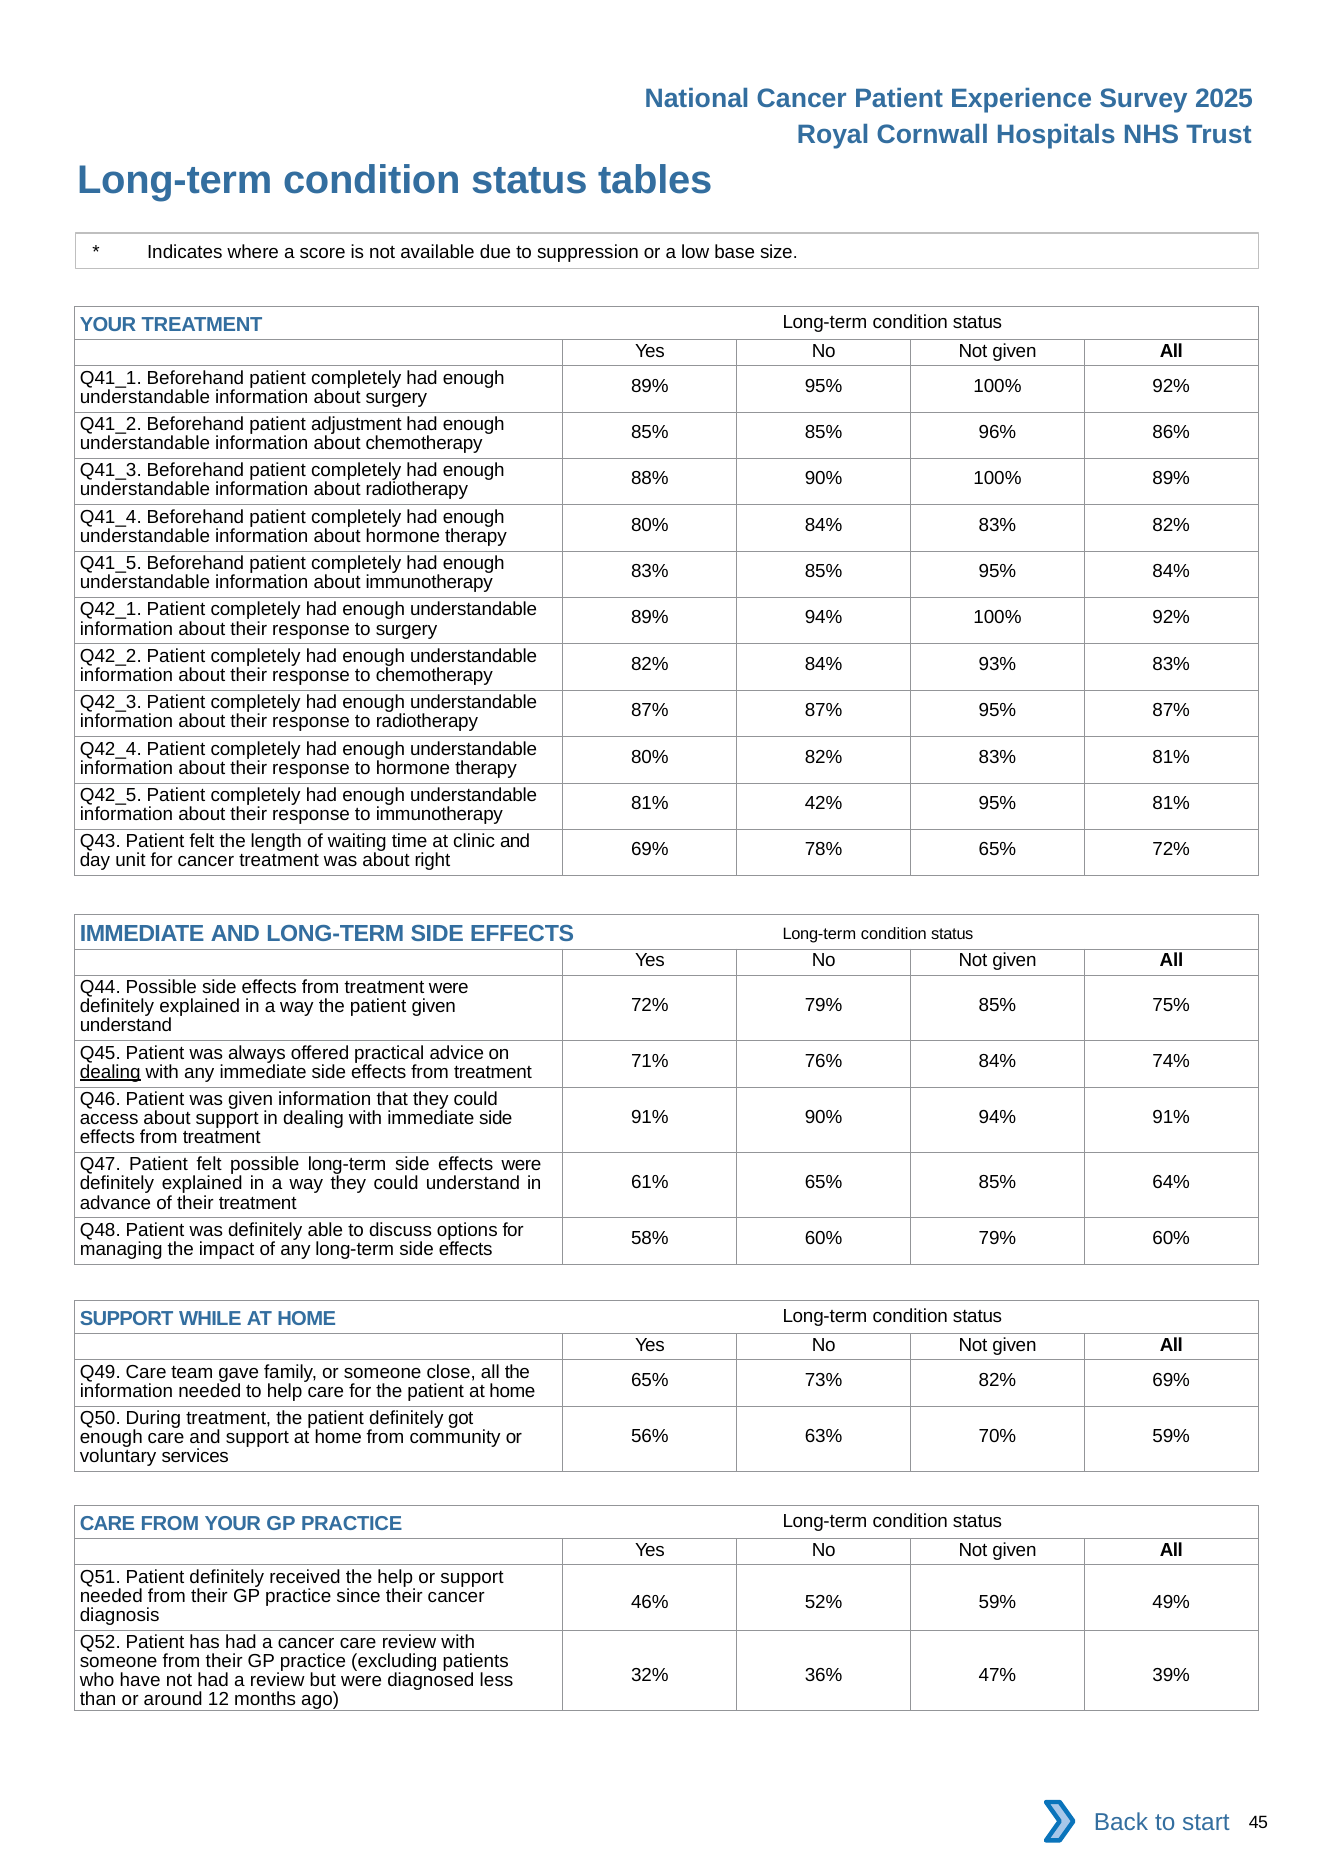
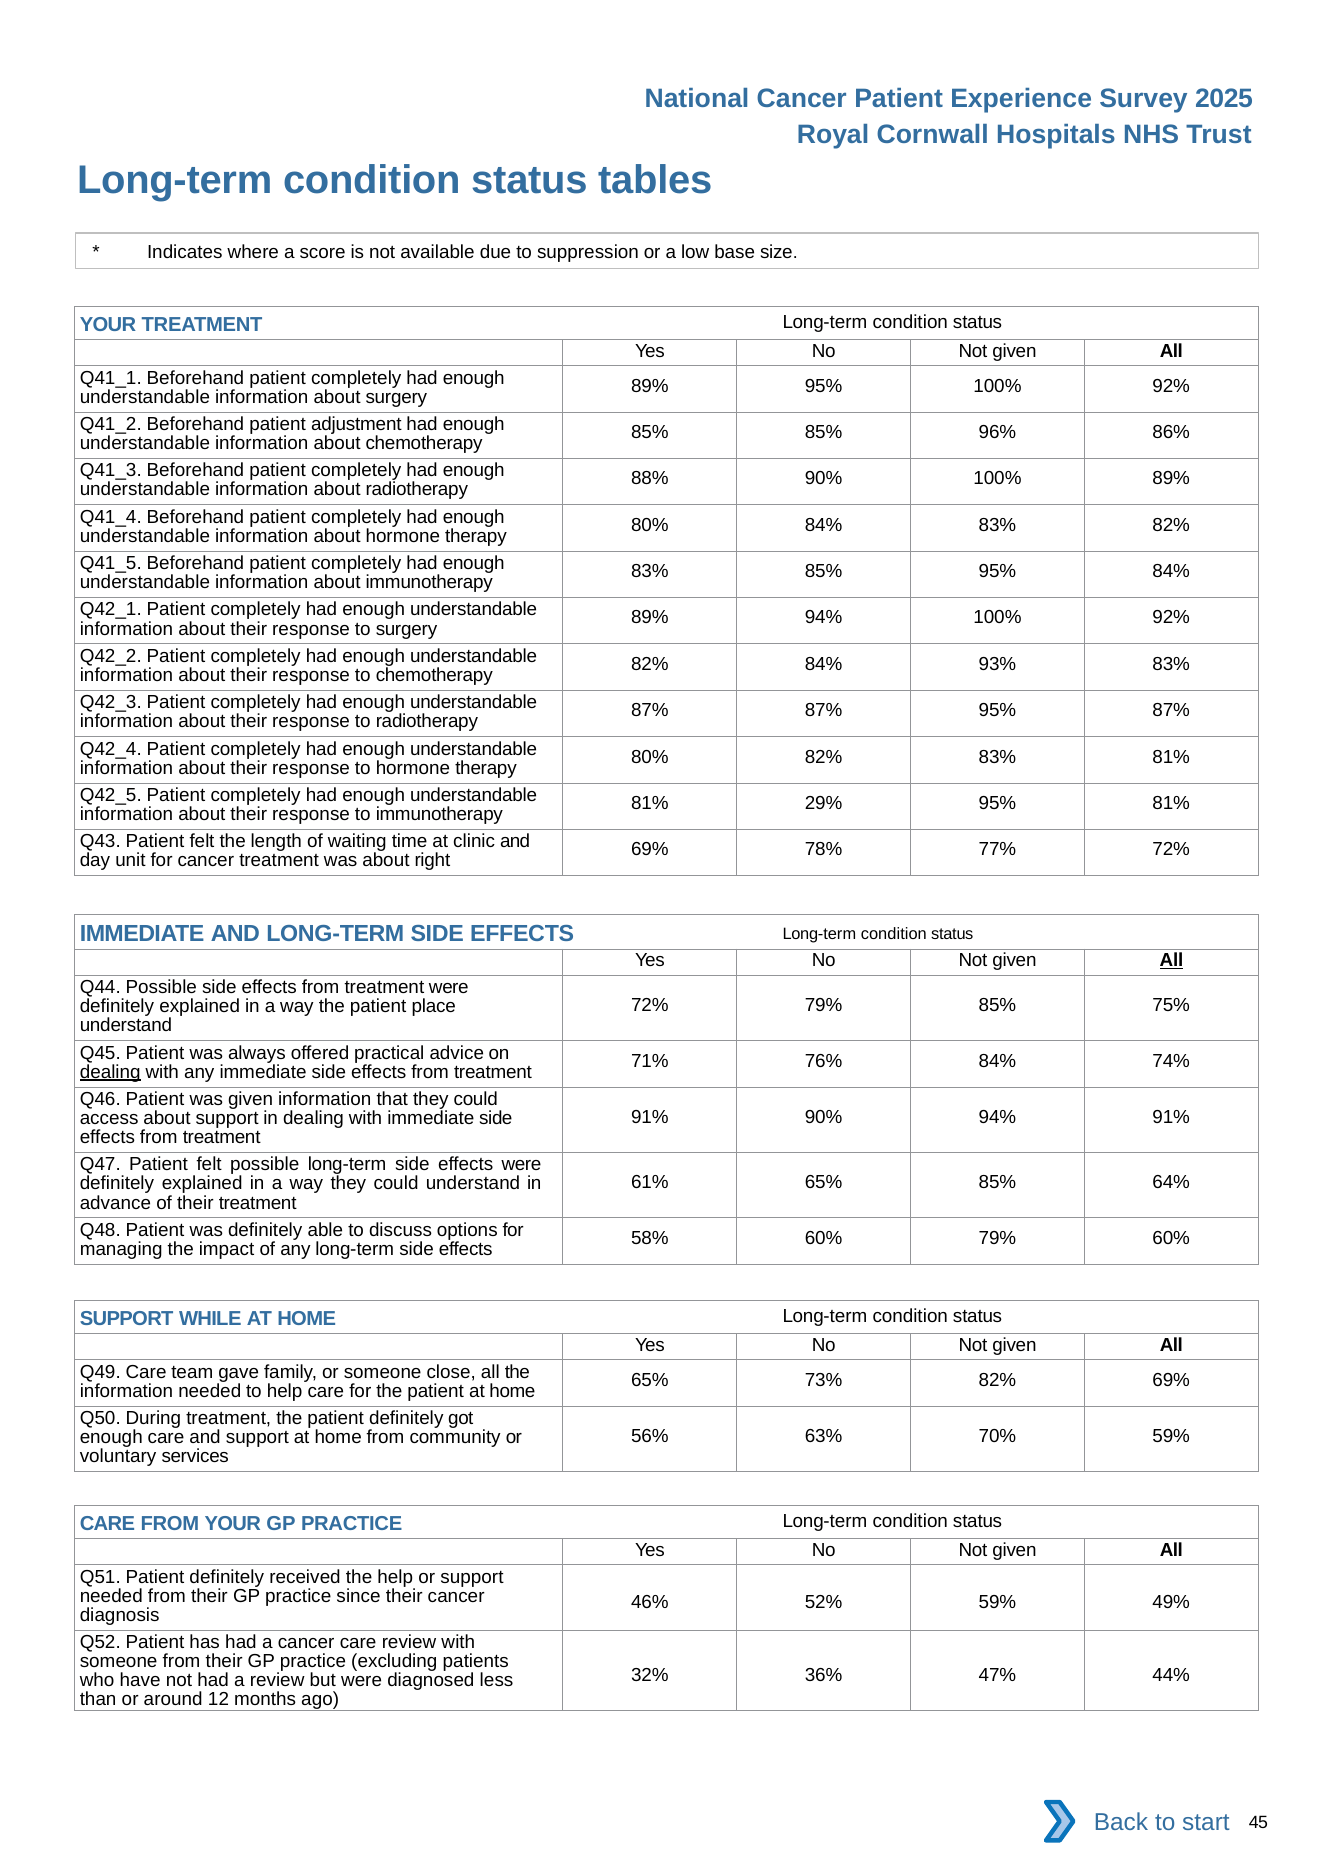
42%: 42% -> 29%
78% 65%: 65% -> 77%
All at (1171, 960) underline: none -> present
patient given: given -> place
39%: 39% -> 44%
